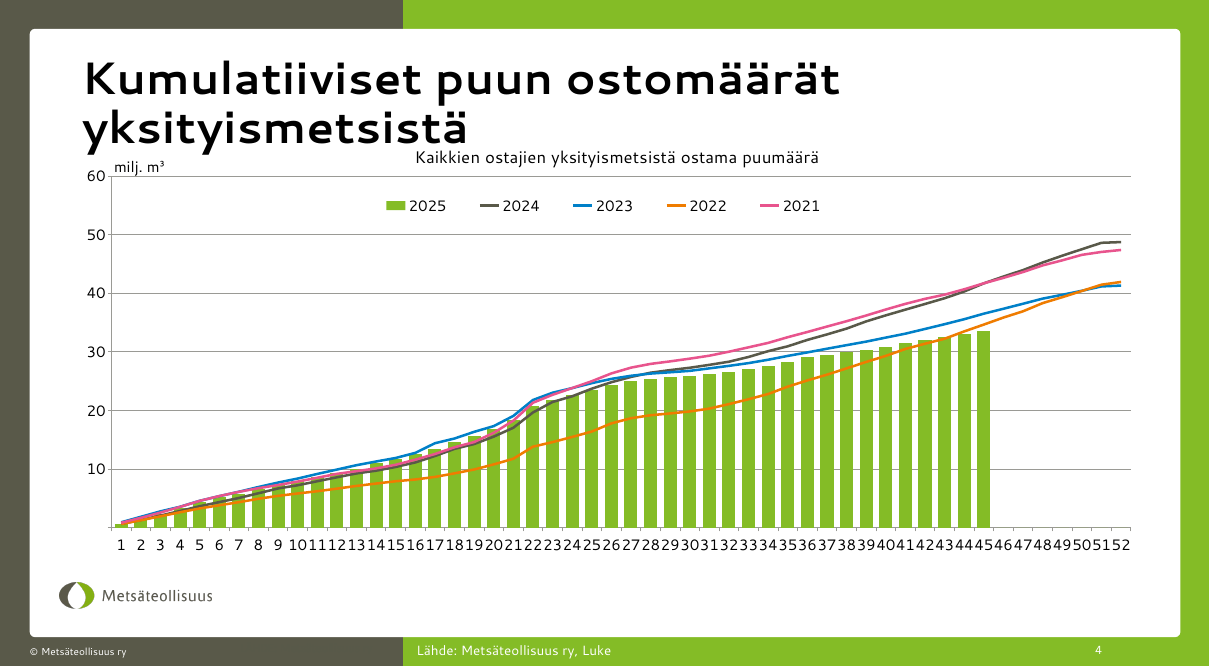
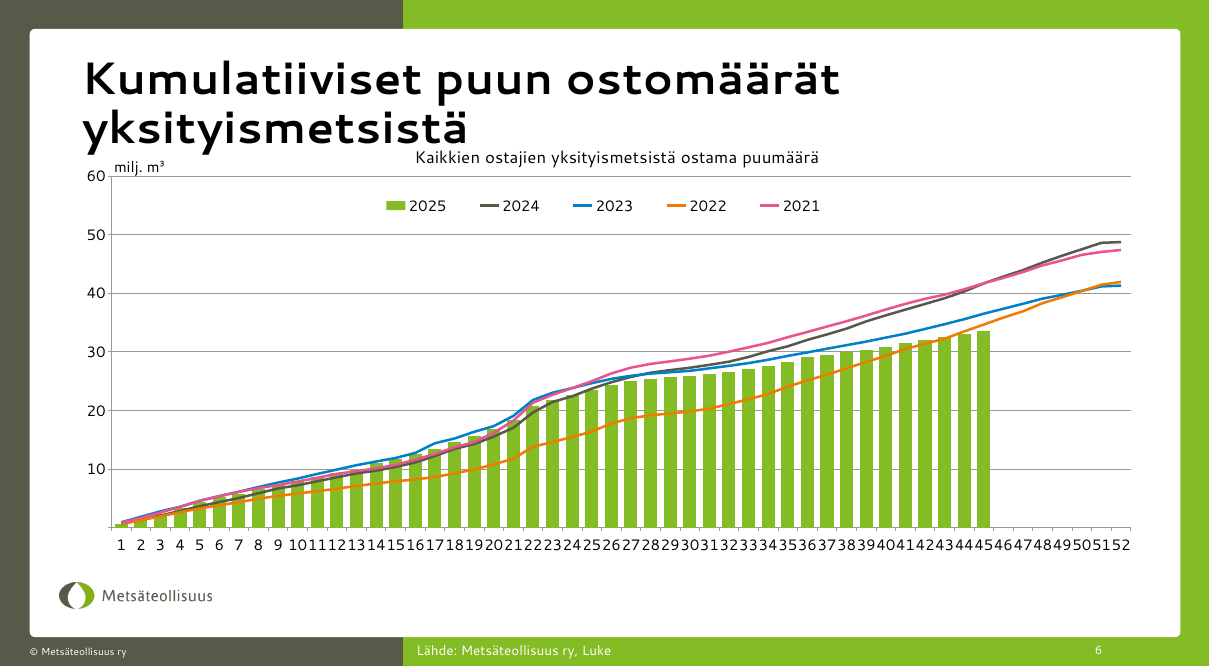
ry 4: 4 -> 6
